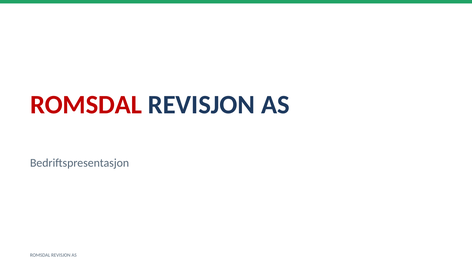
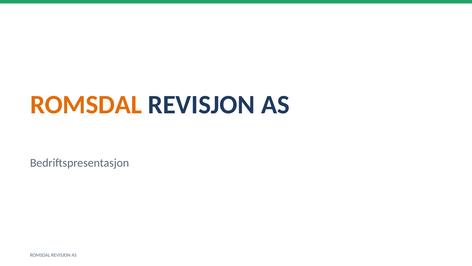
ROMSDAL at (86, 105) colour: red -> orange
